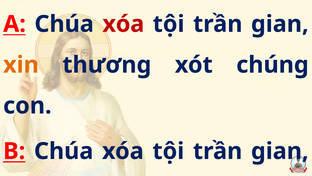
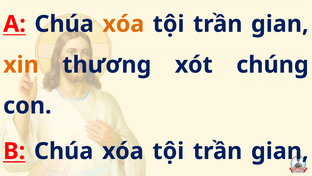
xóa at (123, 24) colour: red -> orange
